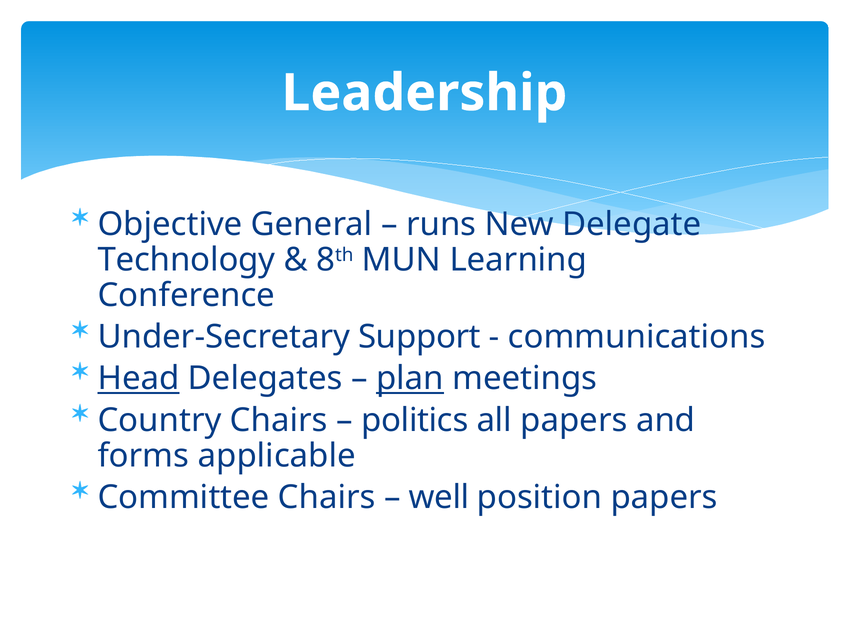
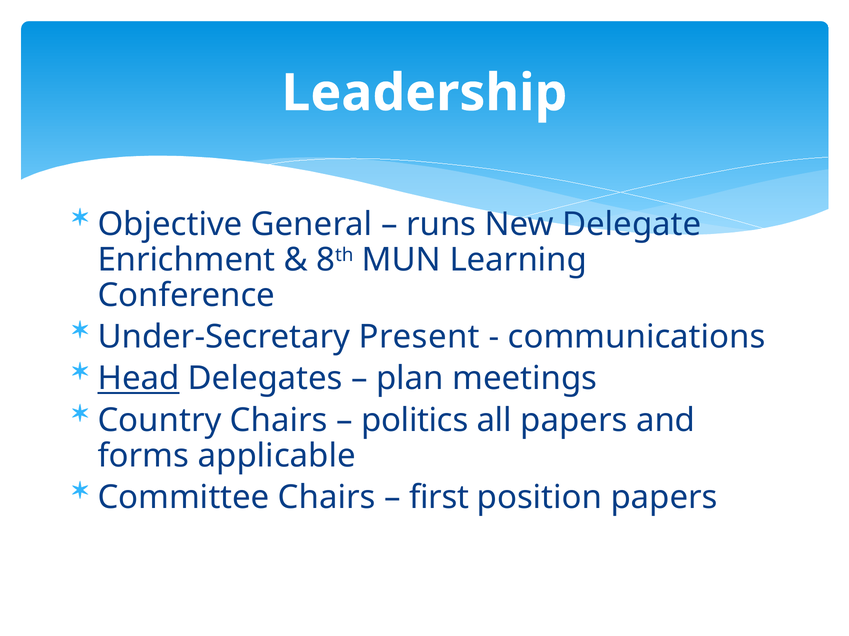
Technology: Technology -> Enrichment
Support: Support -> Present
plan underline: present -> none
well: well -> first
